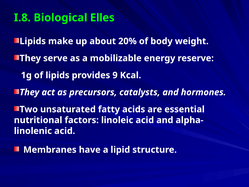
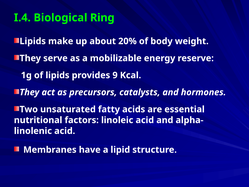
I.8: I.8 -> I.4
Elles: Elles -> Ring
